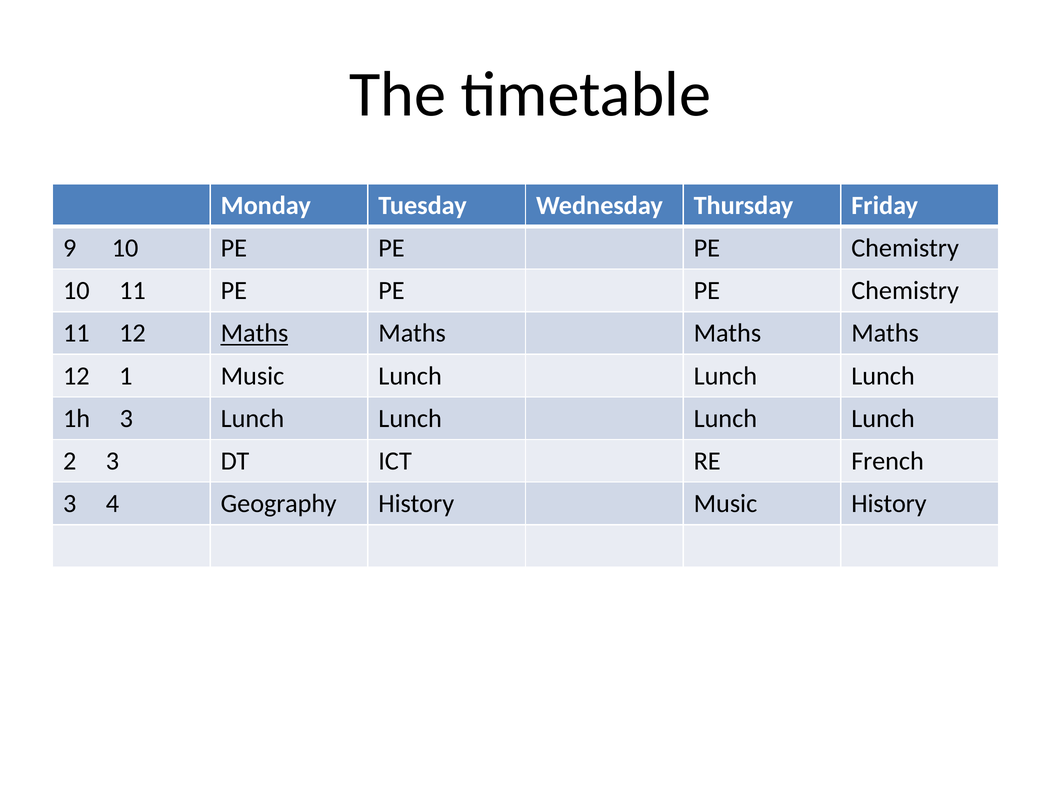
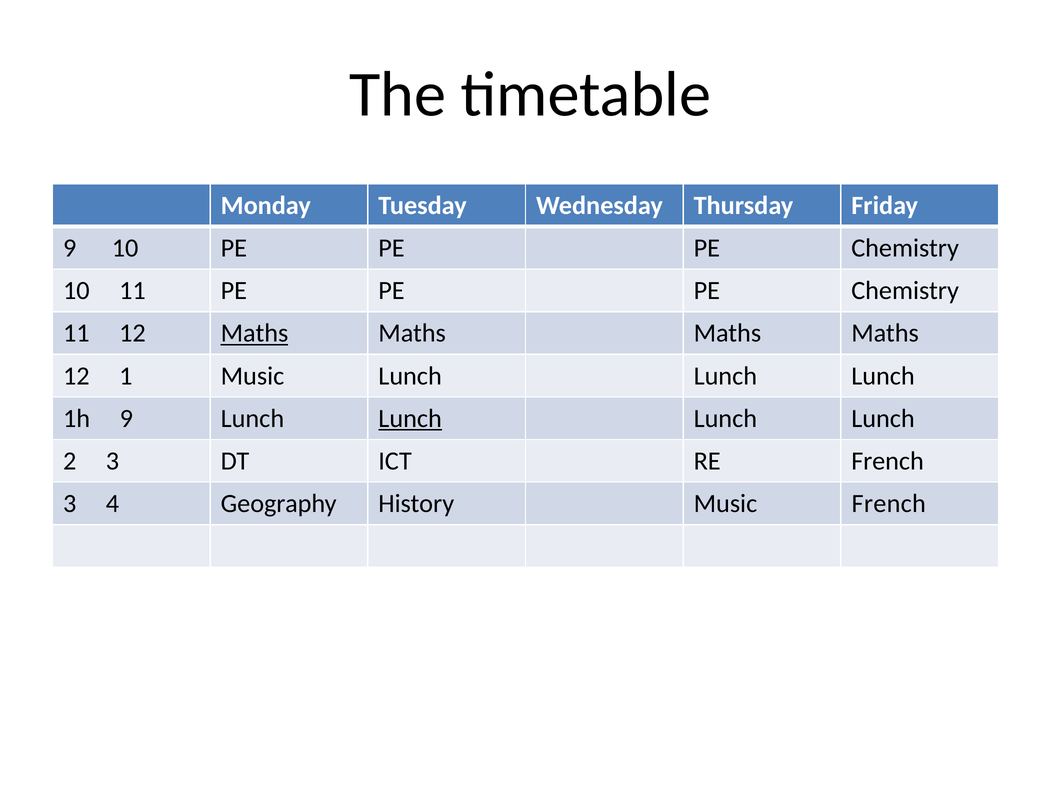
1h 3: 3 -> 9
Lunch at (410, 419) underline: none -> present
Music History: History -> French
